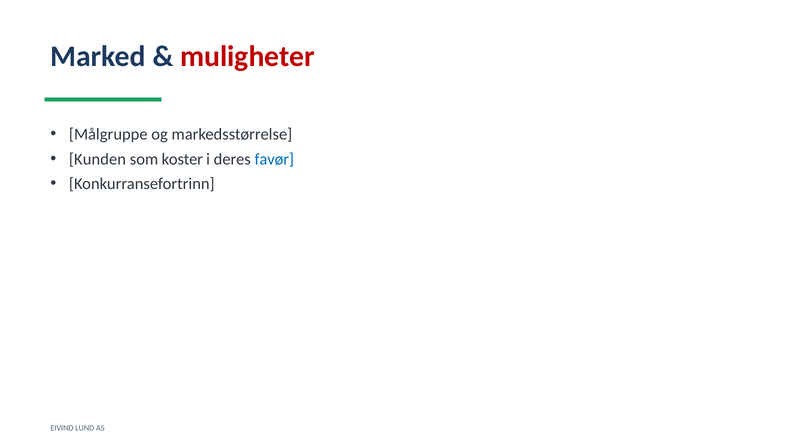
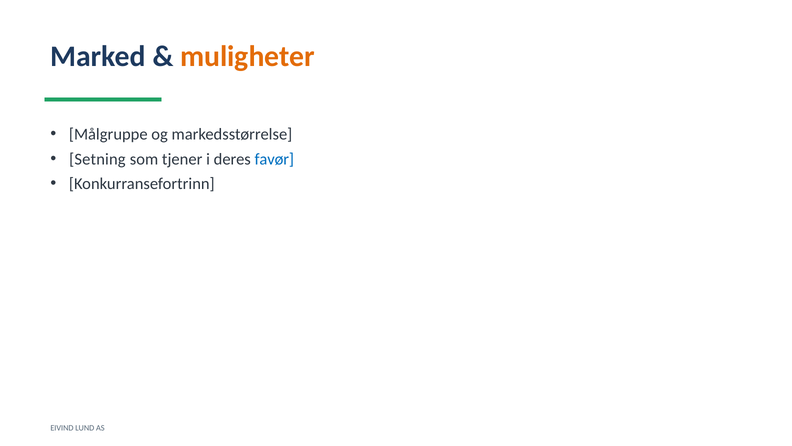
muligheter colour: red -> orange
Kunden: Kunden -> Setning
koster: koster -> tjener
